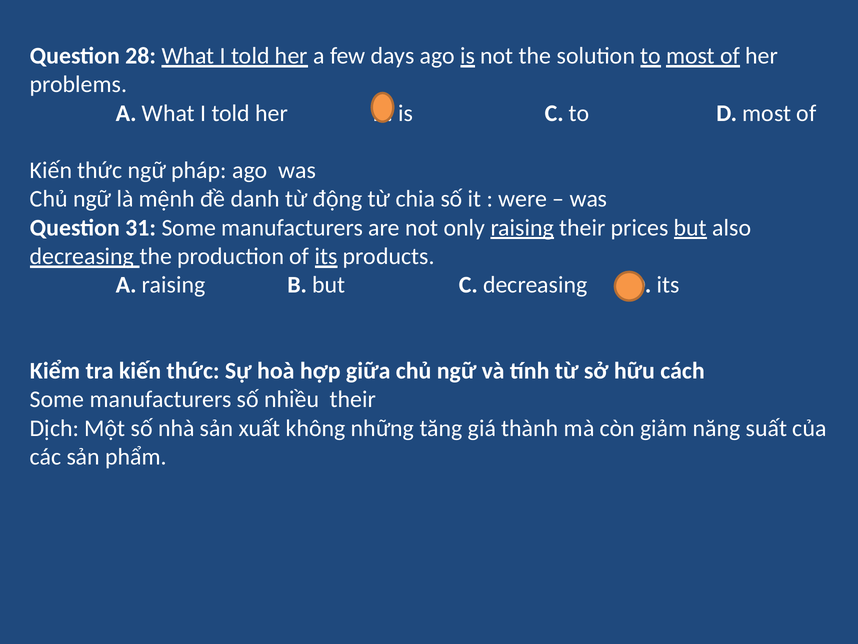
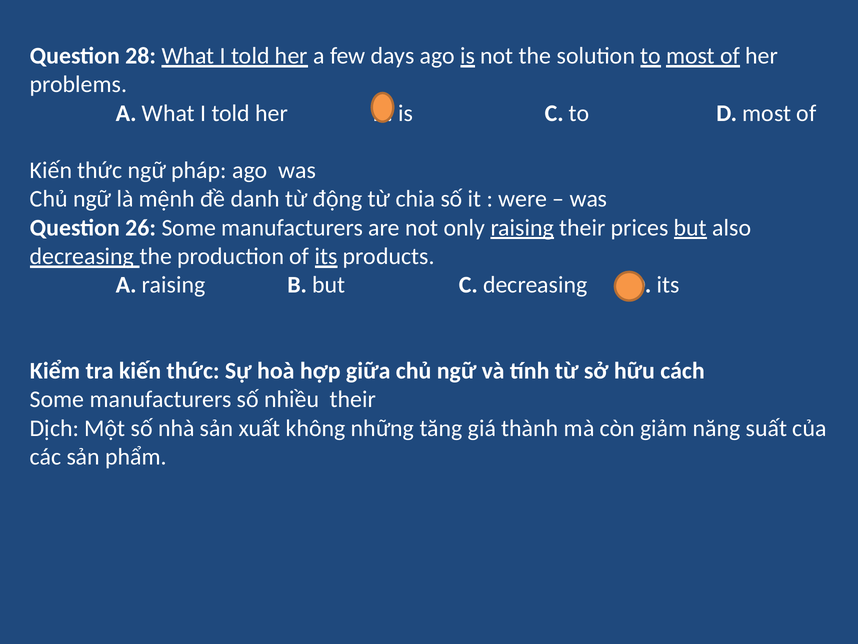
31: 31 -> 26
